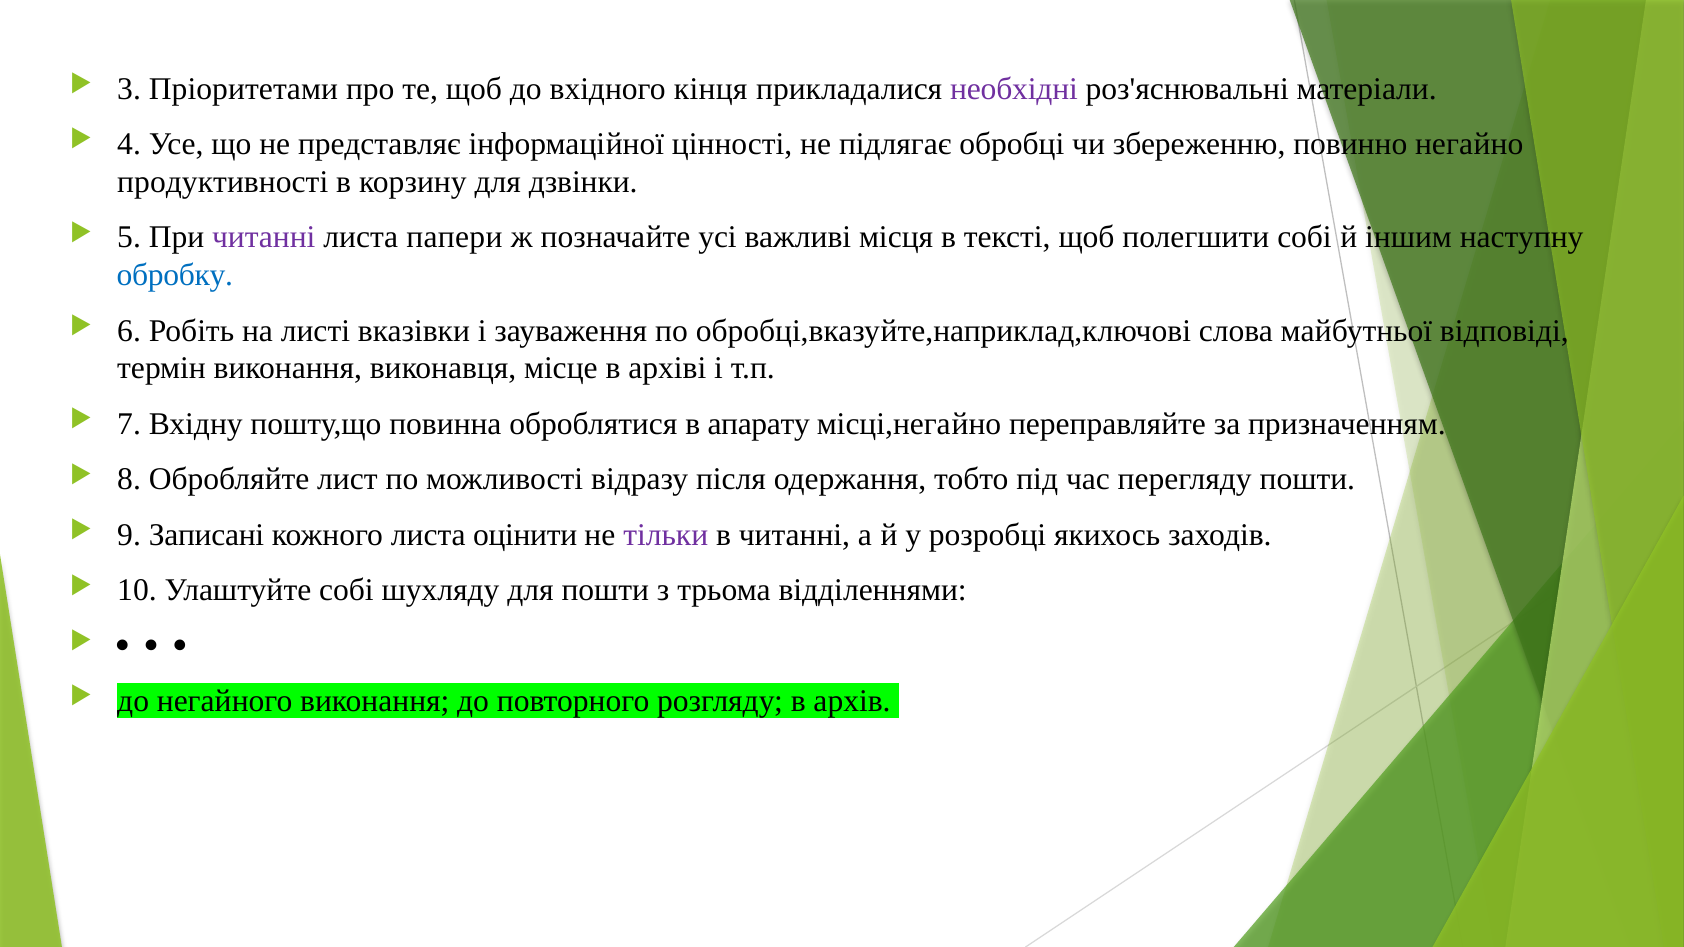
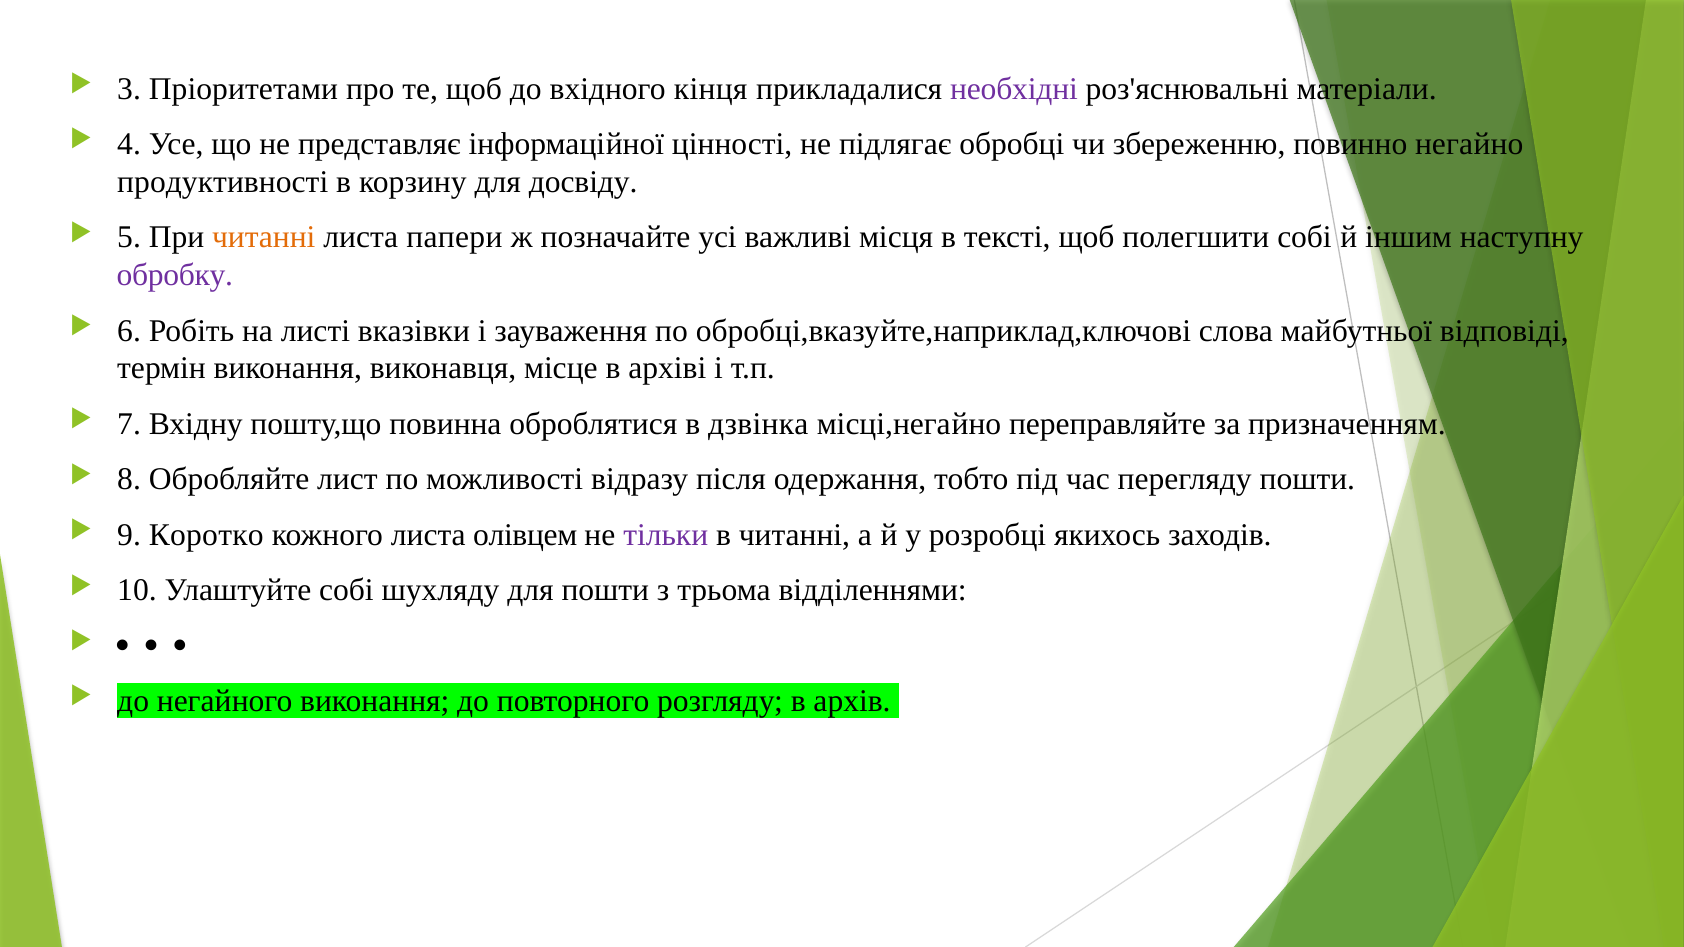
дзвінки: дзвінки -> досвіду
читанні at (264, 237) colour: purple -> orange
обробку colour: blue -> purple
апарату: апарату -> дзвінка
Записані: Записані -> Коротко
оцінити: оцінити -> олівцем
